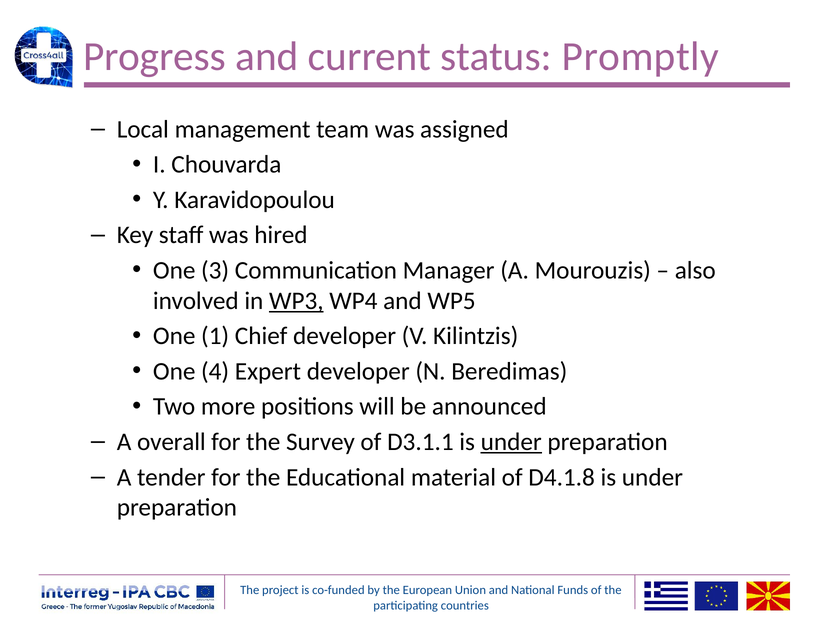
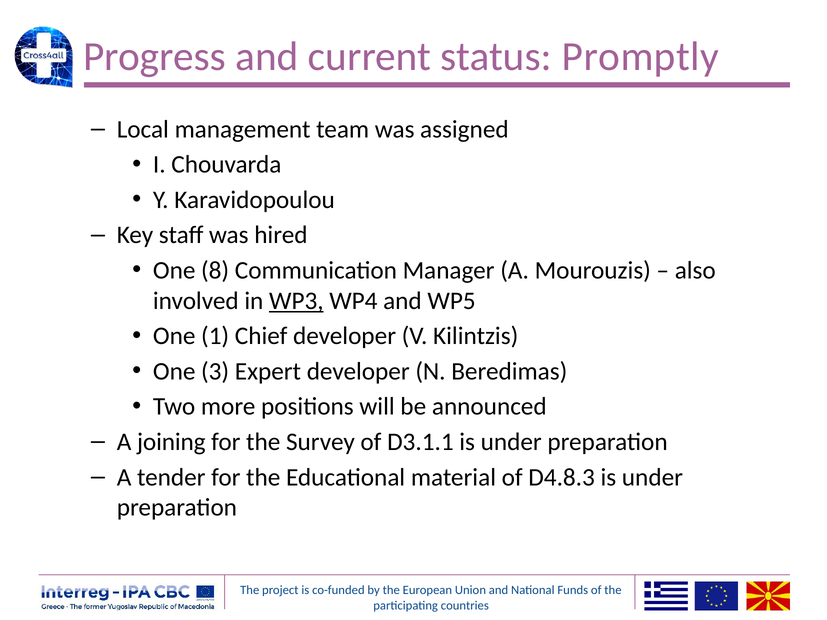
3: 3 -> 8
4: 4 -> 3
overall: overall -> joining
under at (511, 442) underline: present -> none
D4.1.8: D4.1.8 -> D4.8.3
